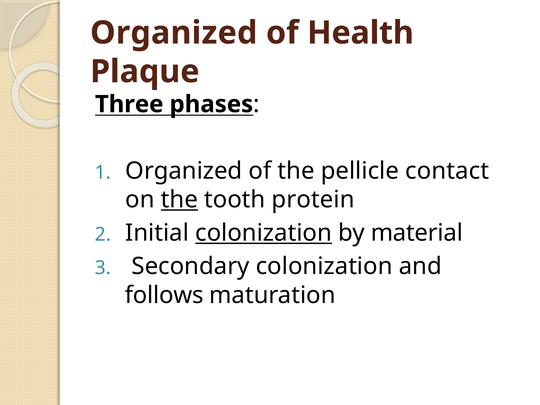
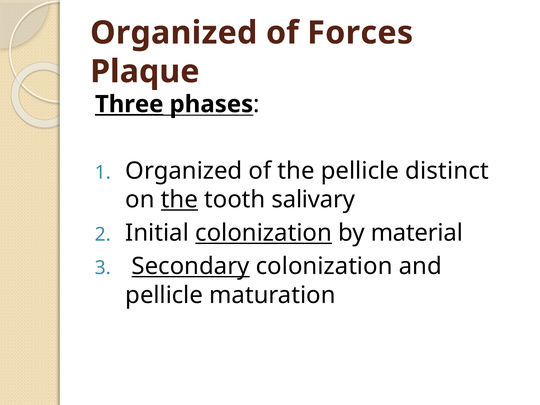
Health: Health -> Forces
Three underline: none -> present
contact: contact -> distinct
protein: protein -> salivary
Secondary underline: none -> present
follows at (164, 295): follows -> pellicle
